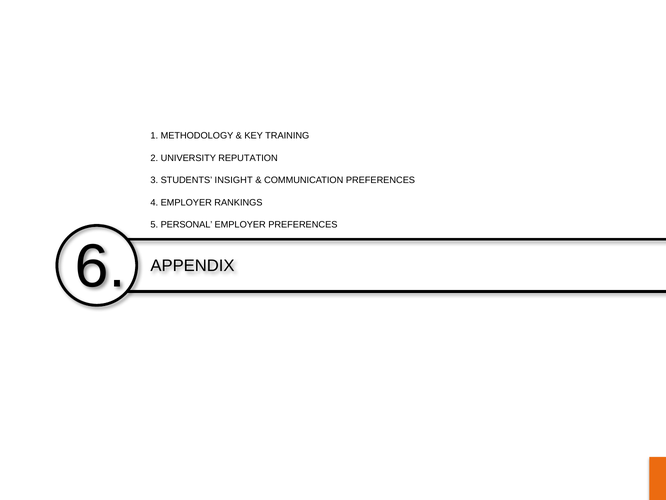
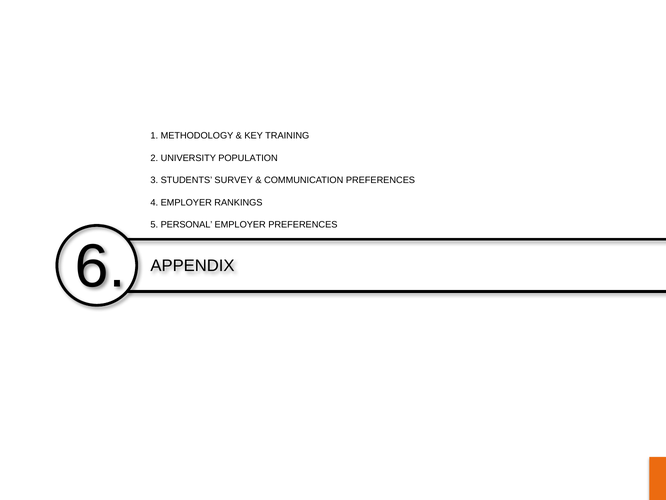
REPUTATION: REPUTATION -> POPULATION
INSIGHT: INSIGHT -> SURVEY
